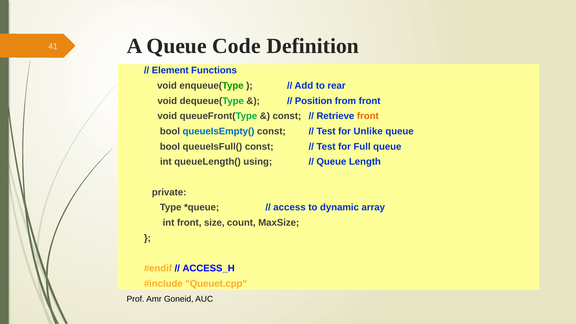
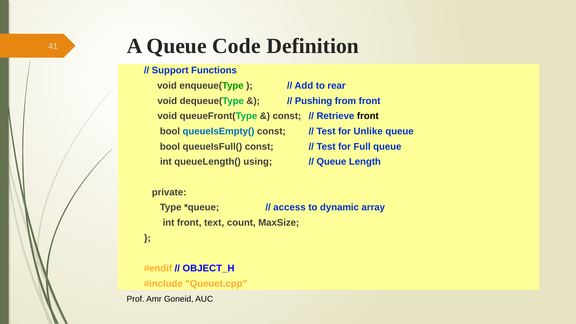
Element: Element -> Support
Position: Position -> Pushing
front at (368, 116) colour: orange -> black
size: size -> text
ACCESS_H: ACCESS_H -> OBJECT_H
